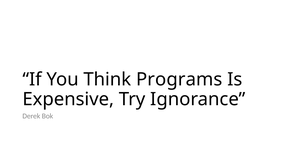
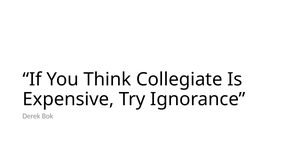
Programs: Programs -> Collegiate
